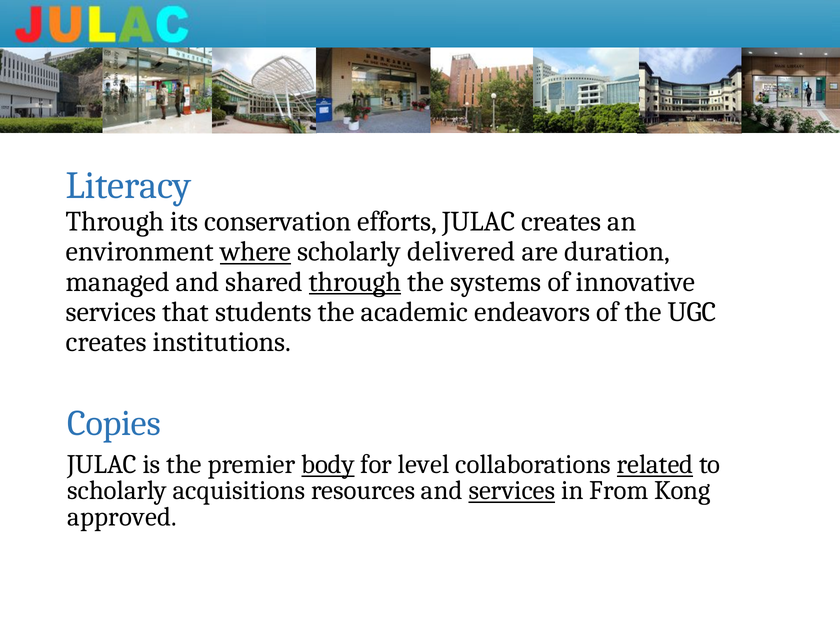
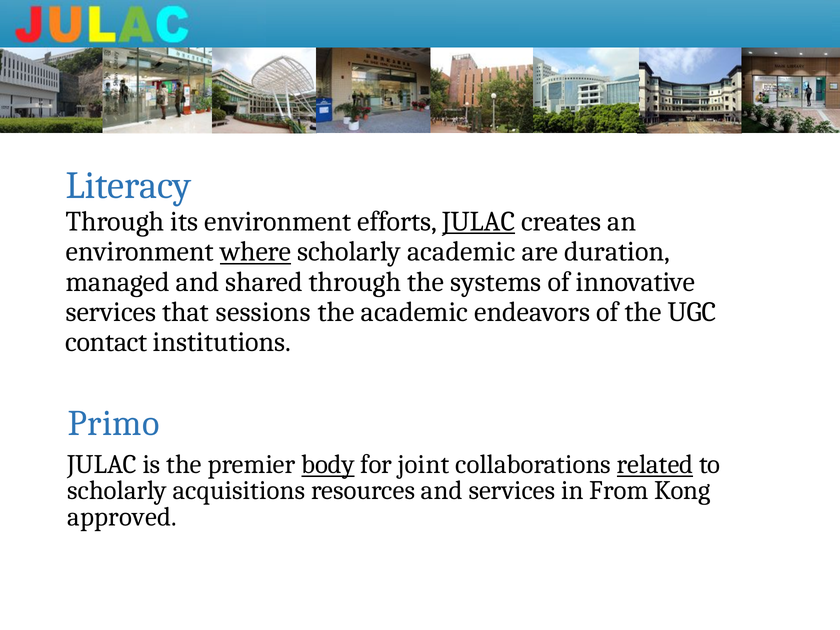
its conservation: conservation -> environment
JULAC at (479, 221) underline: none -> present
scholarly delivered: delivered -> academic
through at (355, 282) underline: present -> none
students: students -> sessions
creates at (106, 342): creates -> contact
Copies: Copies -> Primo
level: level -> joint
services at (512, 491) underline: present -> none
